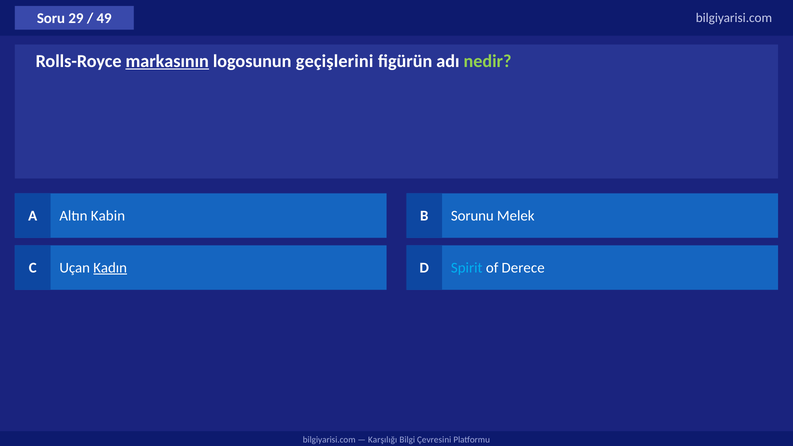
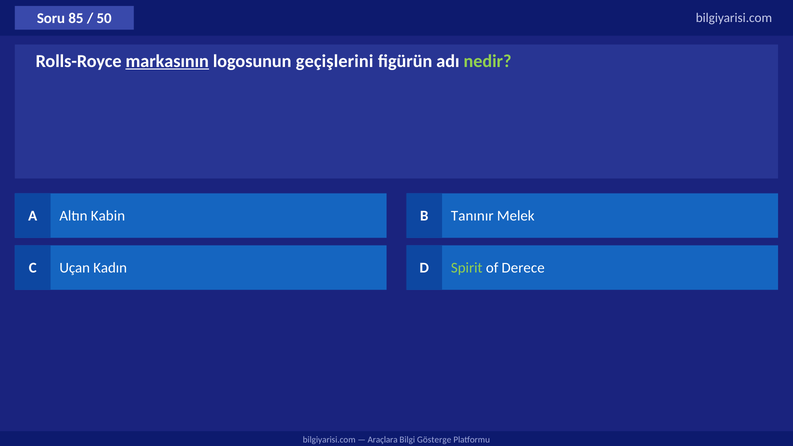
29: 29 -> 85
49: 49 -> 50
Sorunu: Sorunu -> Tanınır
Kadın underline: present -> none
Spirit colour: light blue -> light green
Karşılığı: Karşılığı -> Araçlara
Çevresini: Çevresini -> Gösterge
